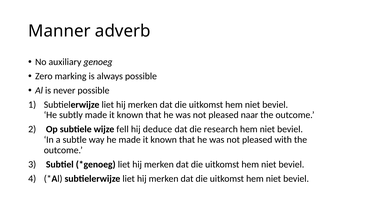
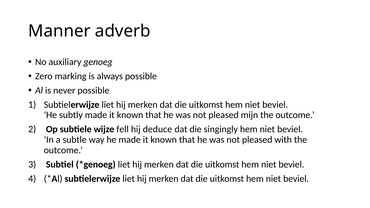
naar: naar -> mijn
research: research -> singingly
